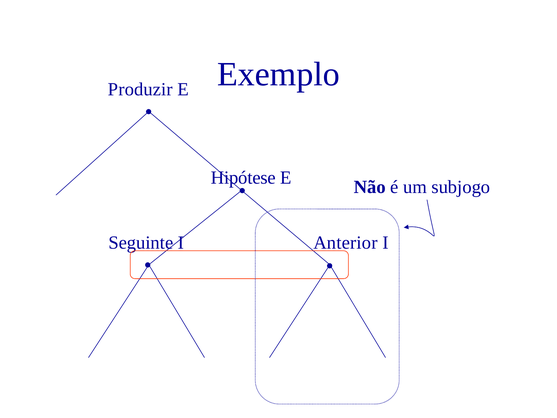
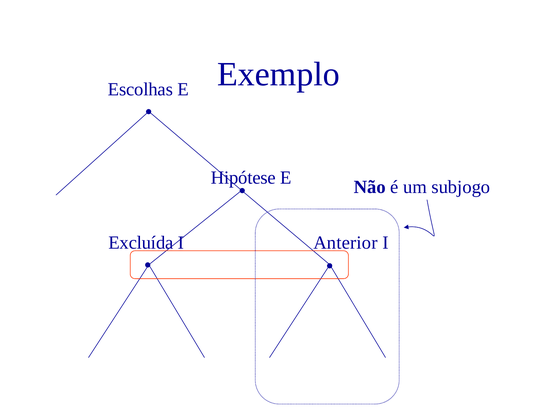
Produzir: Produzir -> Escolhas
Seguinte: Seguinte -> Excluída
